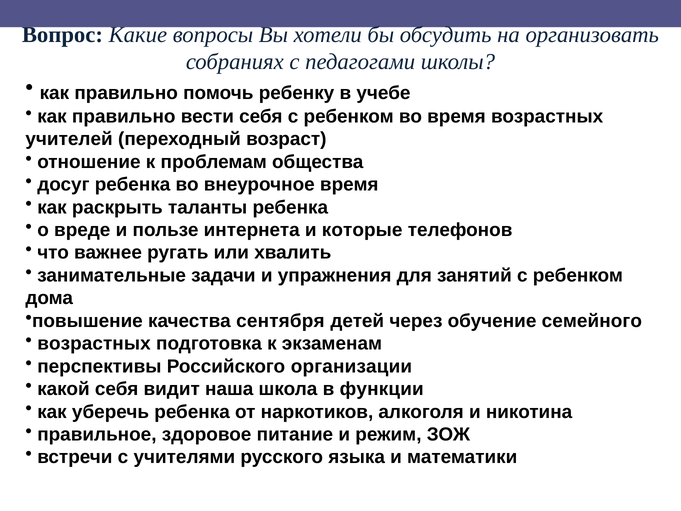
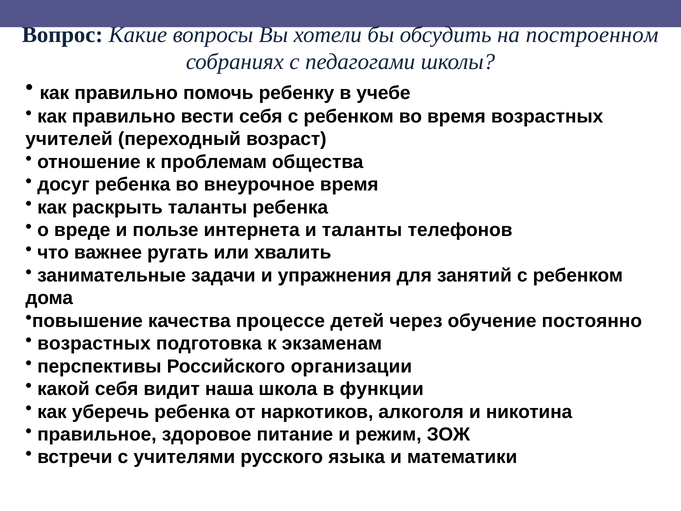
организовать: организовать -> построенном
и которые: которые -> таланты
сентября: сентября -> процессе
семейного: семейного -> постоянно
